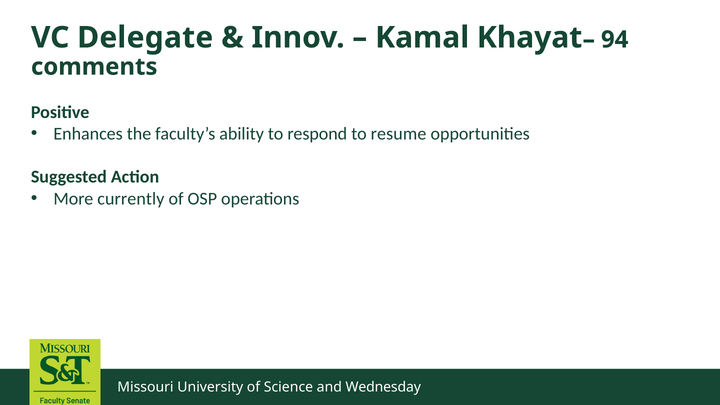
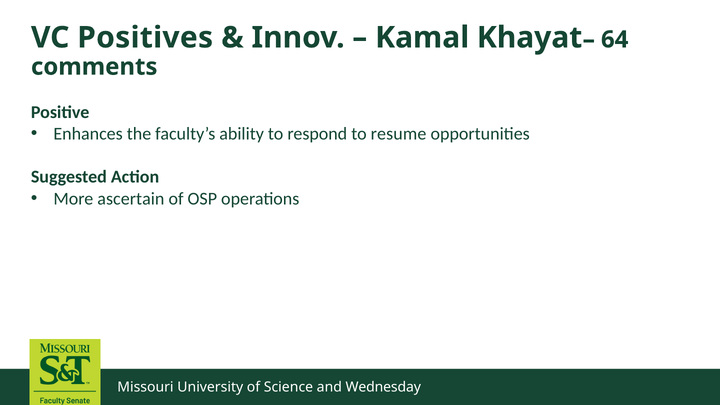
Delegate: Delegate -> Positives
94: 94 -> 64
currently: currently -> ascertain
